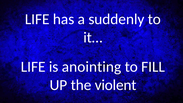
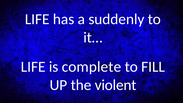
anointing: anointing -> complete
